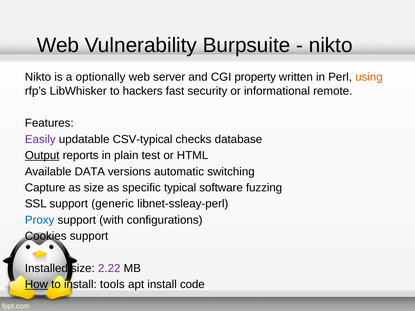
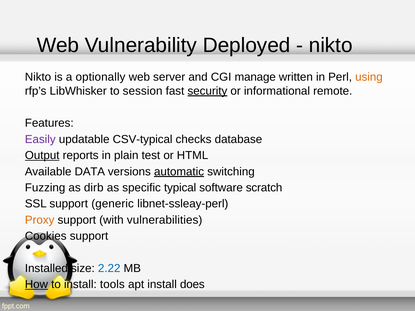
Burpsuite: Burpsuite -> Deployed
property: property -> manage
hackers: hackers -> session
security underline: none -> present
automatic underline: none -> present
Capture: Capture -> Fuzzing
as size: size -> dirb
fuzzing: fuzzing -> scratch
Proxy colour: blue -> orange
configurations: configurations -> vulnerabilities
2.22 colour: purple -> blue
code: code -> does
